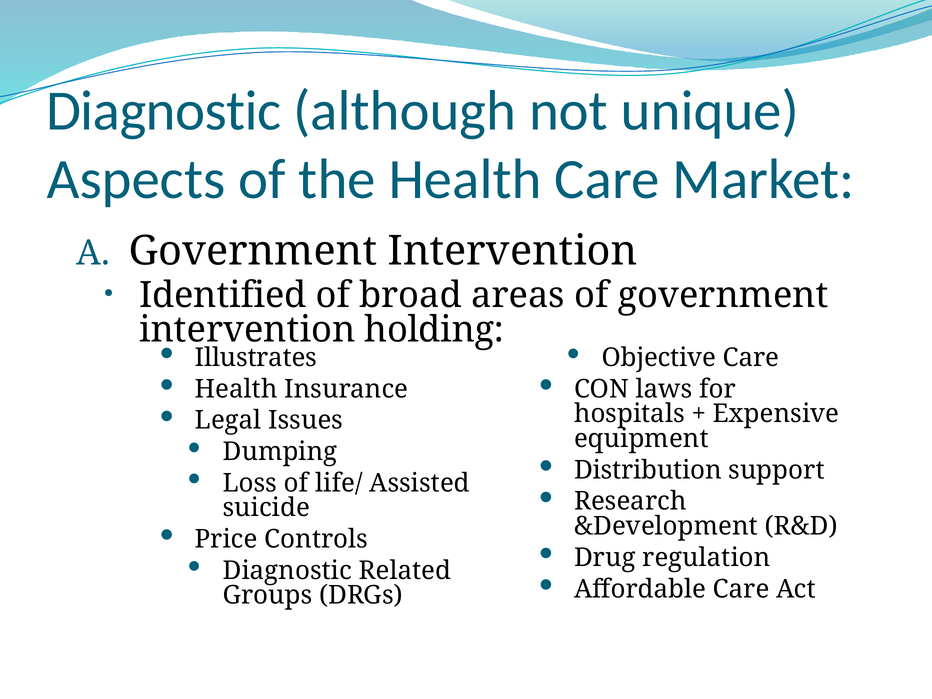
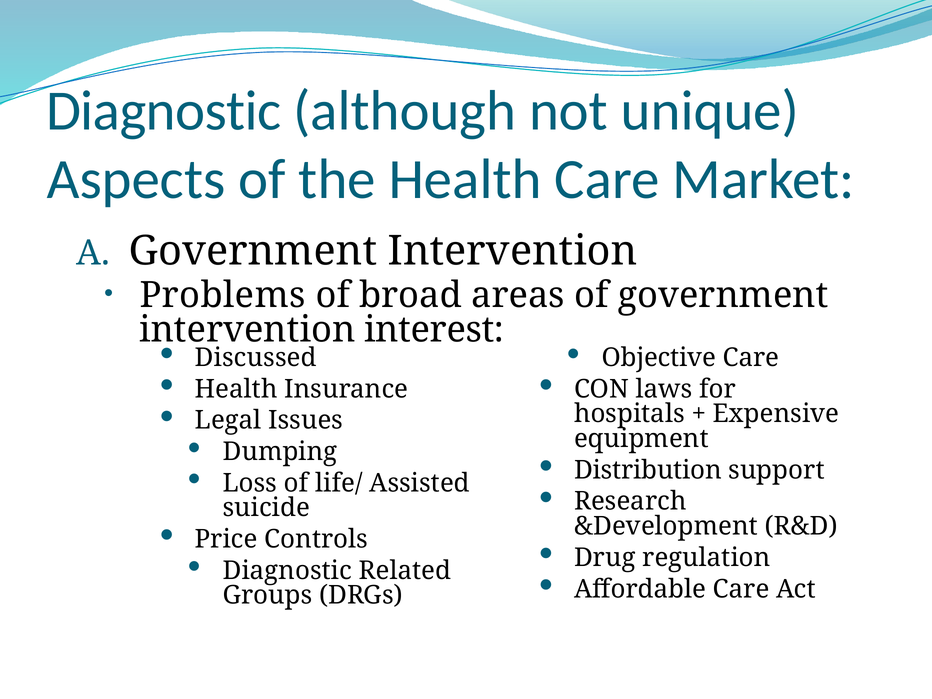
Identified: Identified -> Problems
holding: holding -> interest
Illustrates: Illustrates -> Discussed
